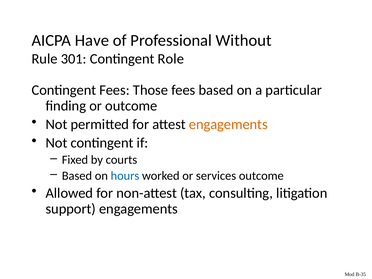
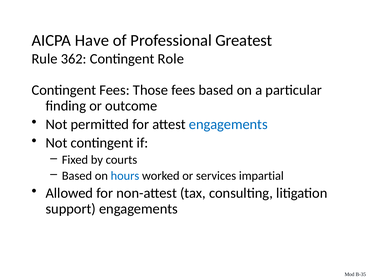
Without: Without -> Greatest
301: 301 -> 362
engagements at (228, 124) colour: orange -> blue
services outcome: outcome -> impartial
